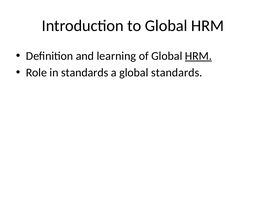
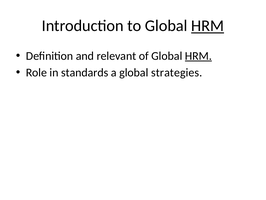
HRM at (208, 26) underline: none -> present
learning: learning -> relevant
global standards: standards -> strategies
